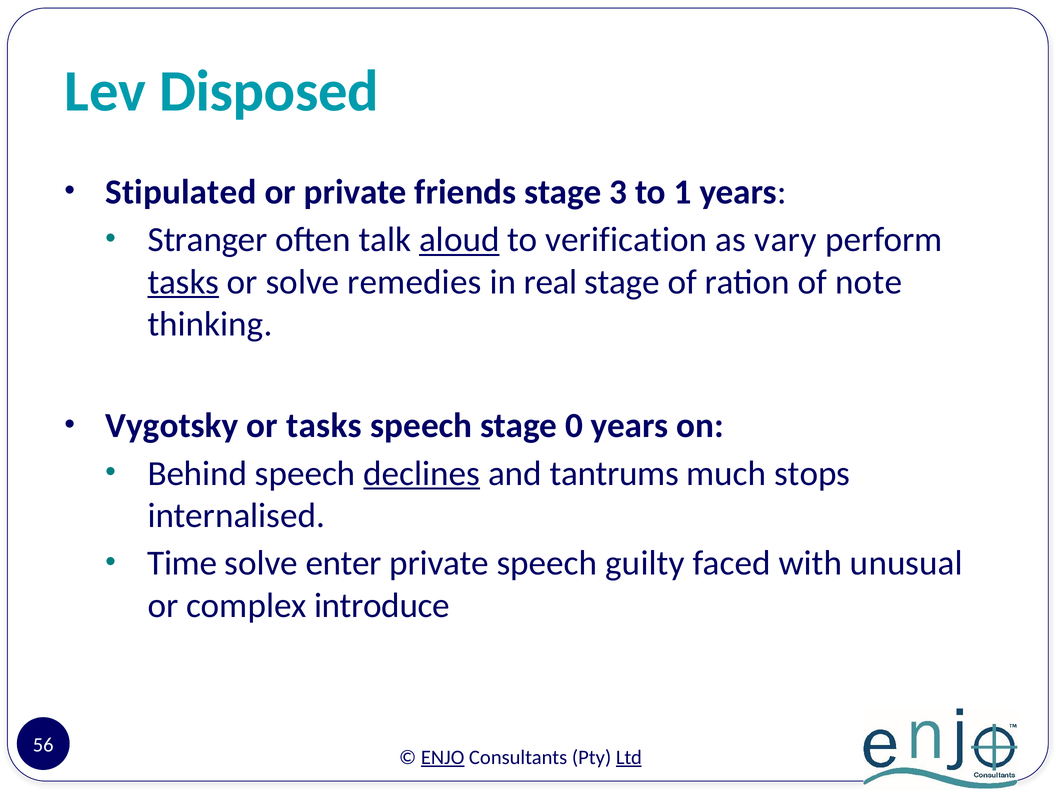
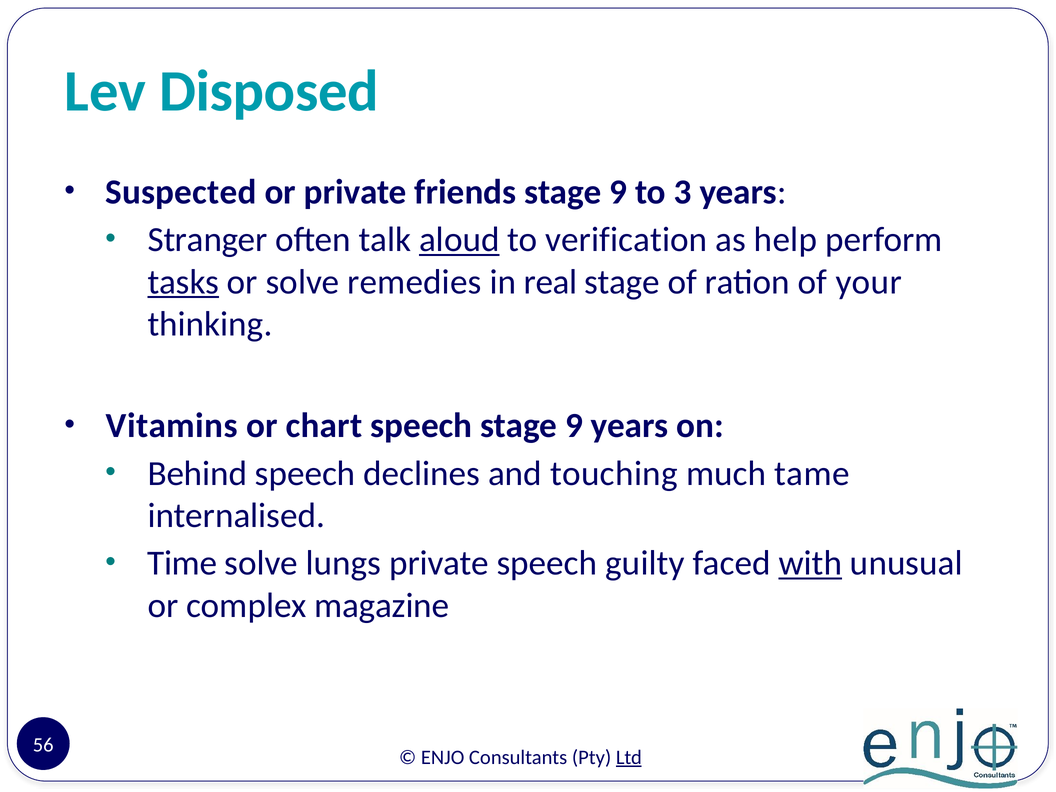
Stipulated: Stipulated -> Suspected
3 at (618, 192): 3 -> 9
1: 1 -> 3
vary: vary -> help
note: note -> your
Vygotsky: Vygotsky -> Vitamins
or tasks: tasks -> chart
speech stage 0: 0 -> 9
declines underline: present -> none
tantrums: tantrums -> touching
stops: stops -> tame
enter: enter -> lungs
with underline: none -> present
introduce: introduce -> magazine
ENJO underline: present -> none
